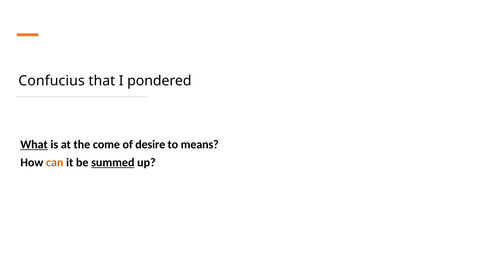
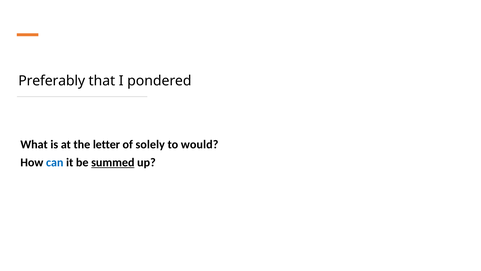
Confucius: Confucius -> Preferably
What underline: present -> none
come: come -> letter
desire: desire -> solely
means: means -> would
can colour: orange -> blue
